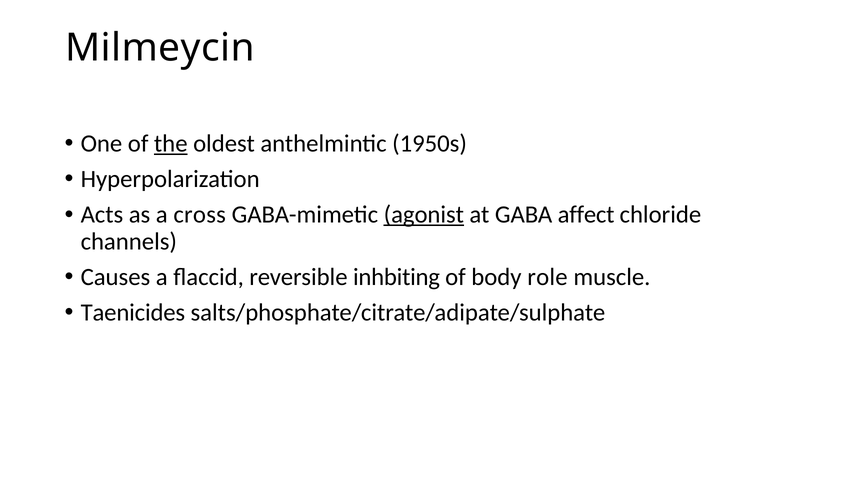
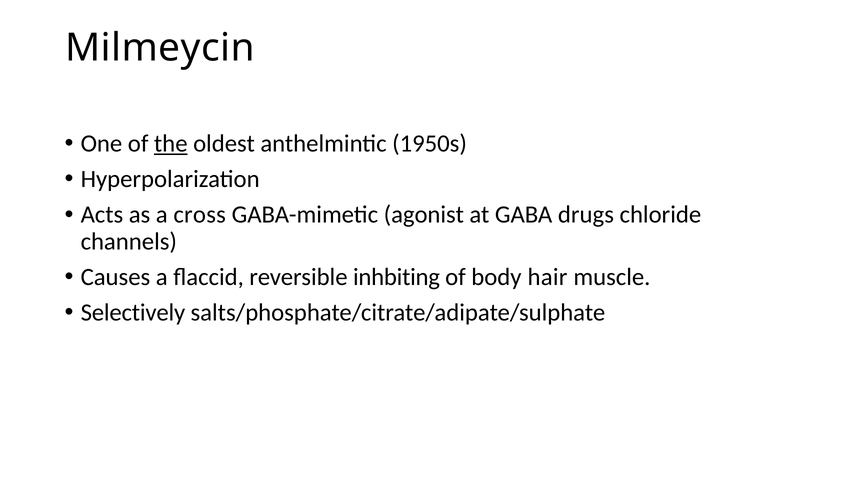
agonist underline: present -> none
affect: affect -> drugs
role: role -> hair
Taenicides: Taenicides -> Selectively
